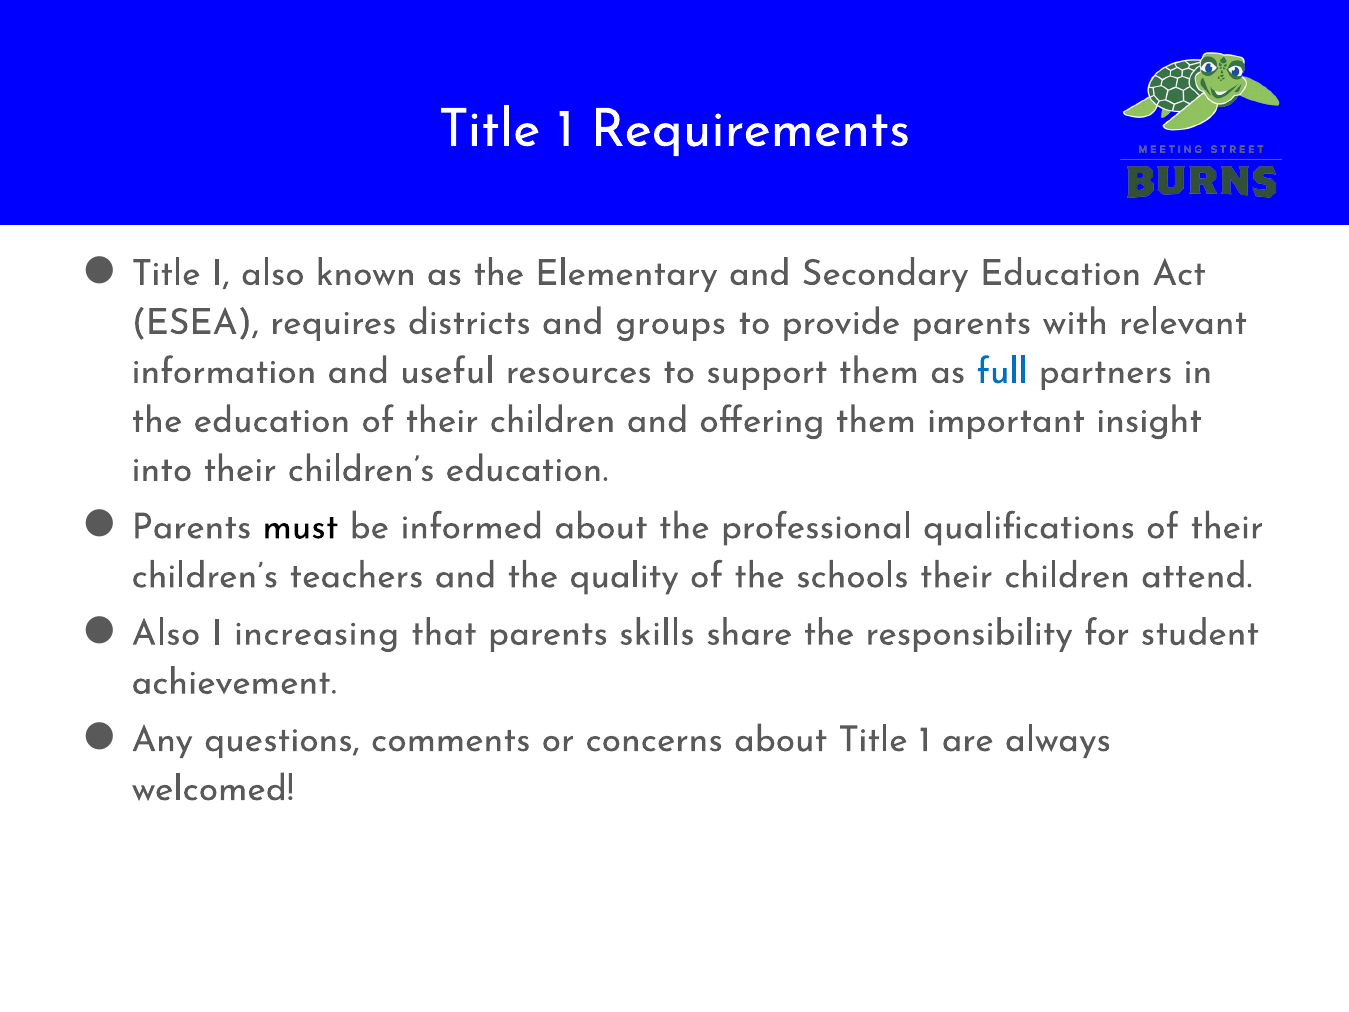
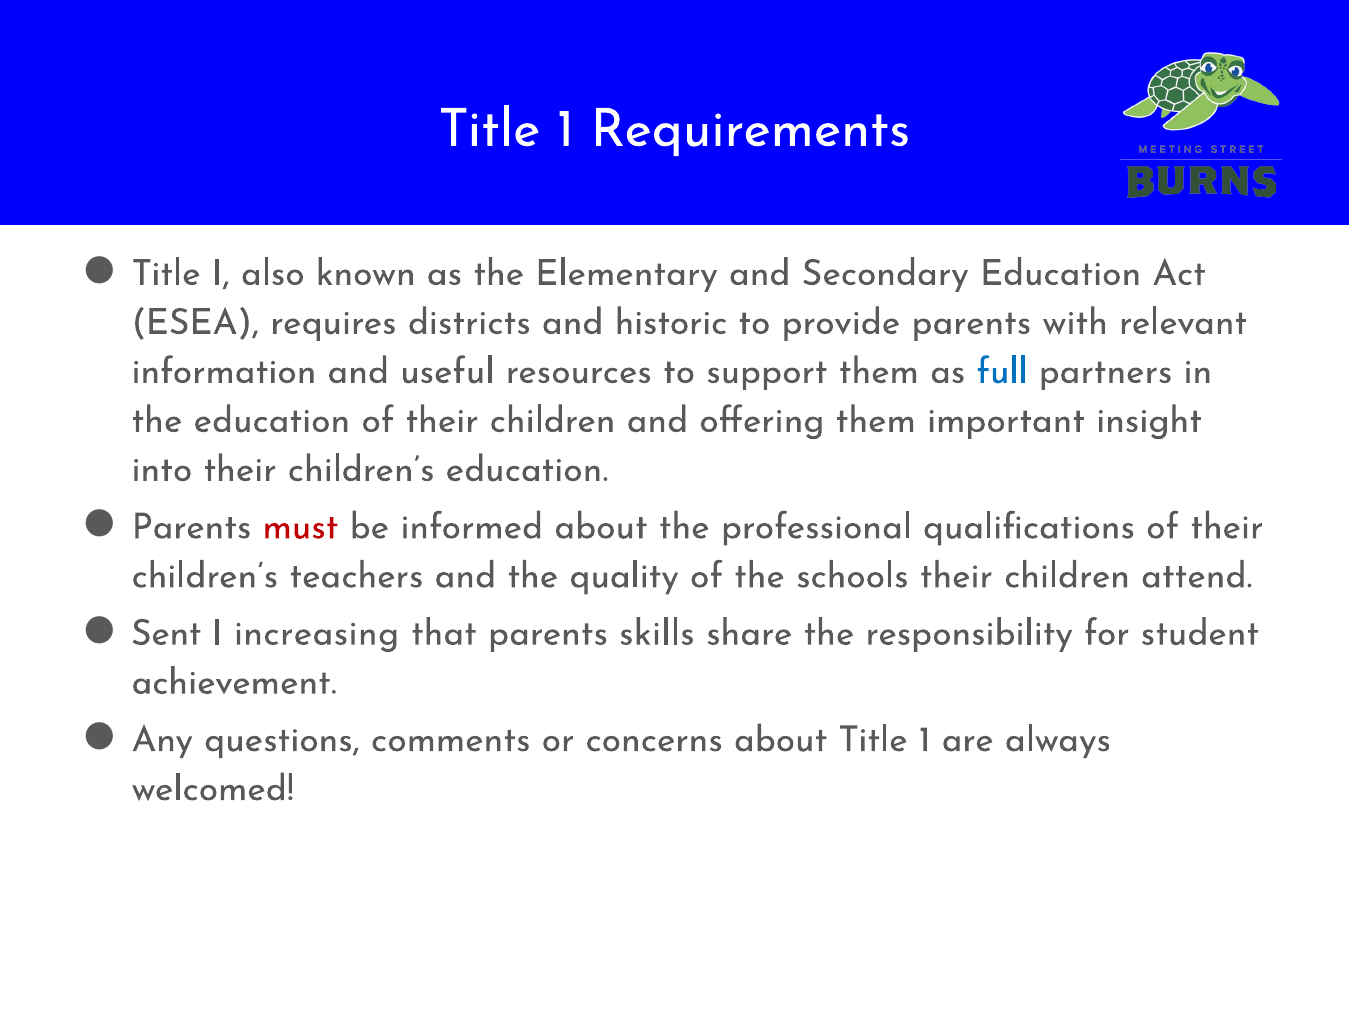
groups: groups -> historic
must colour: black -> red
Also at (166, 633): Also -> Sent
